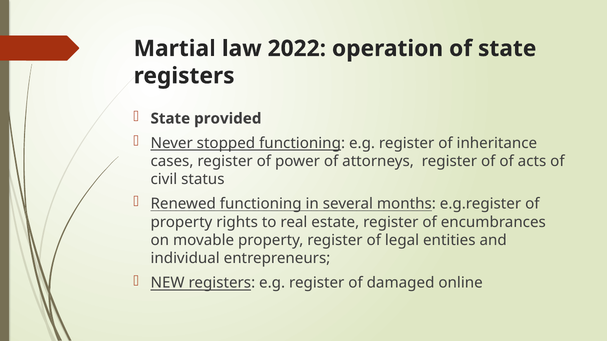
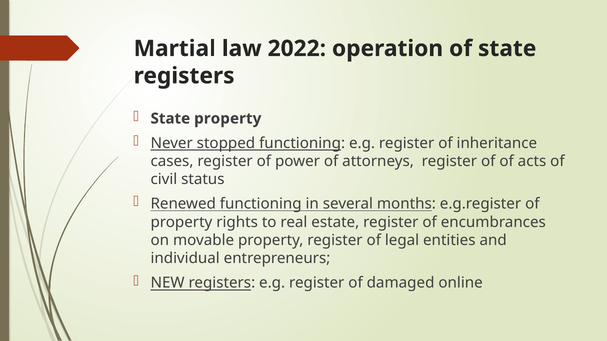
State provided: provided -> property
